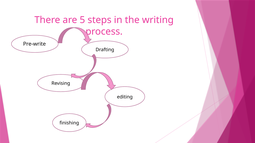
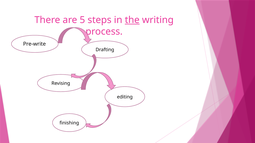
the underline: none -> present
